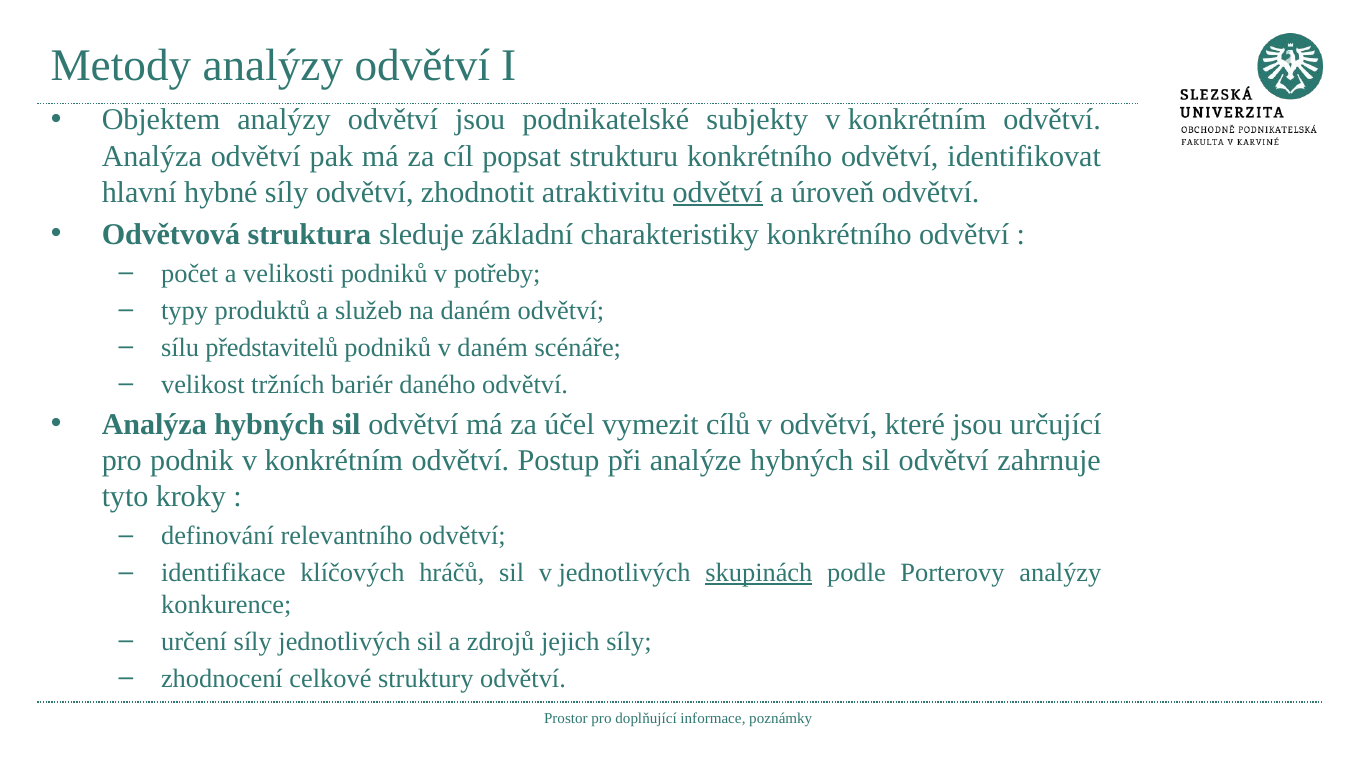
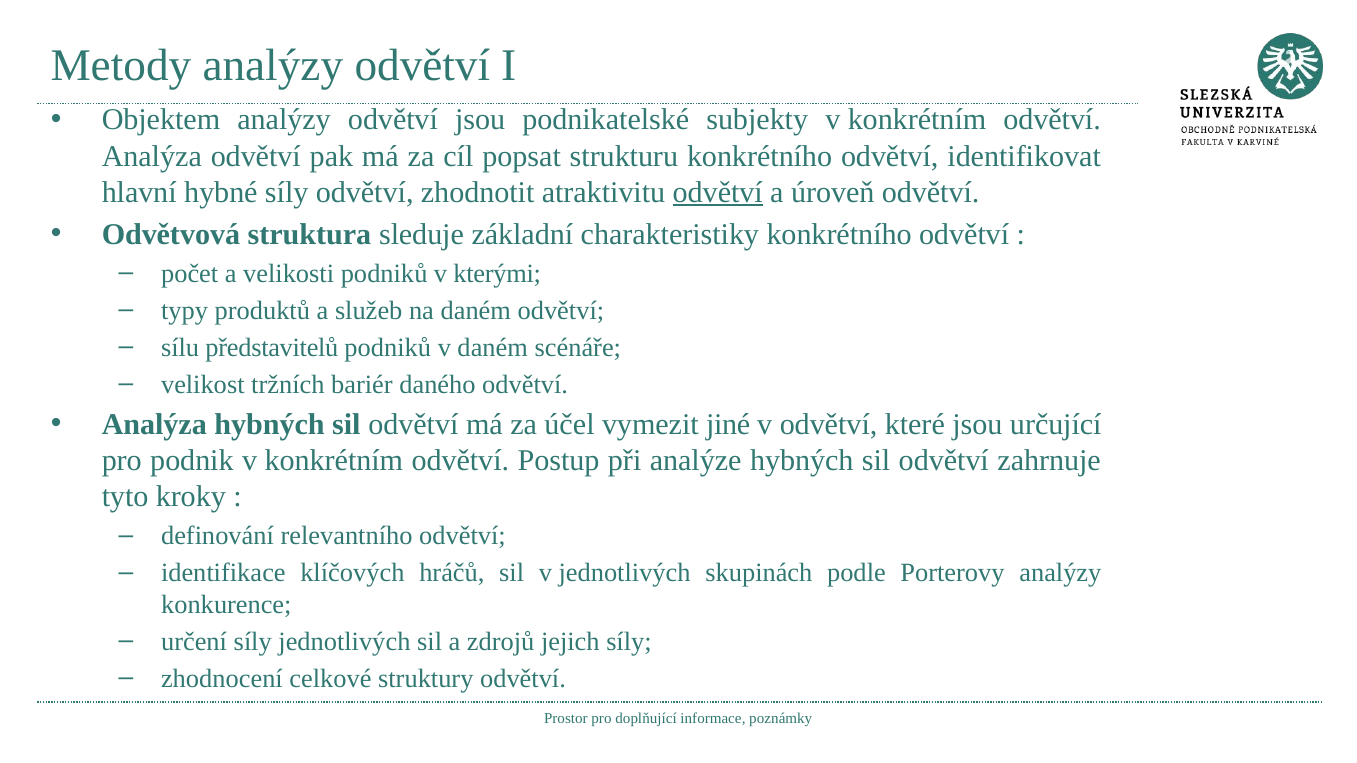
potřeby: potřeby -> kterými
cílů: cílů -> jiné
skupinách underline: present -> none
